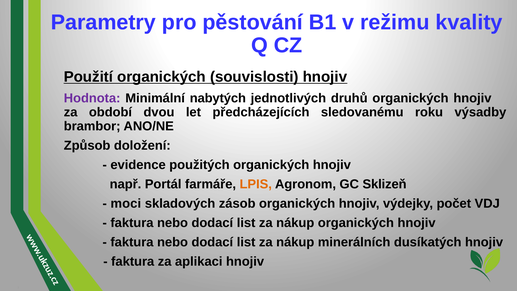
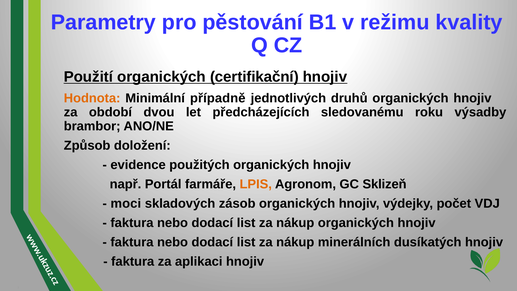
souvislosti: souvislosti -> certifikační
Hodnota colour: purple -> orange
nabytých: nabytých -> případně
